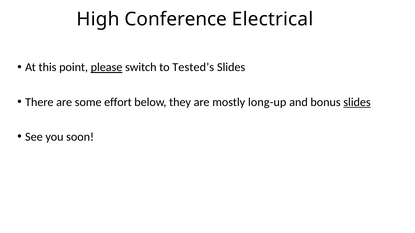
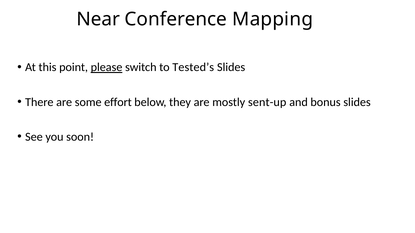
High: High -> Near
Electrical: Electrical -> Mapping
long-up: long-up -> sent-up
slides at (357, 102) underline: present -> none
